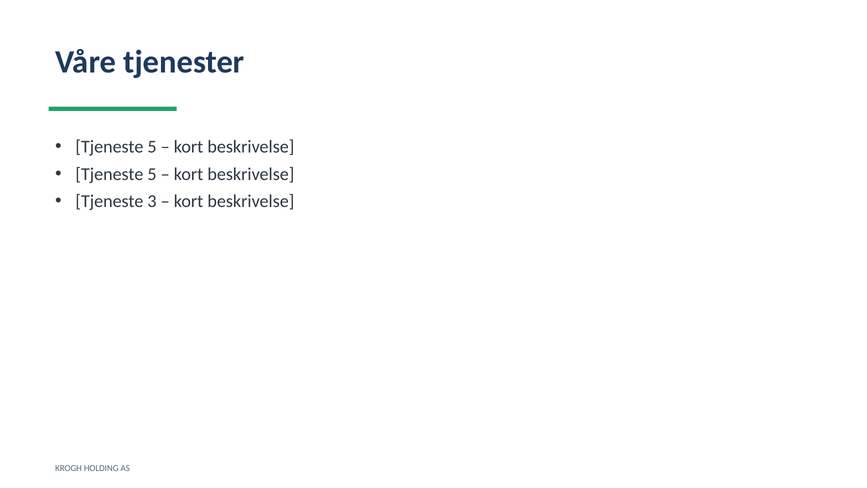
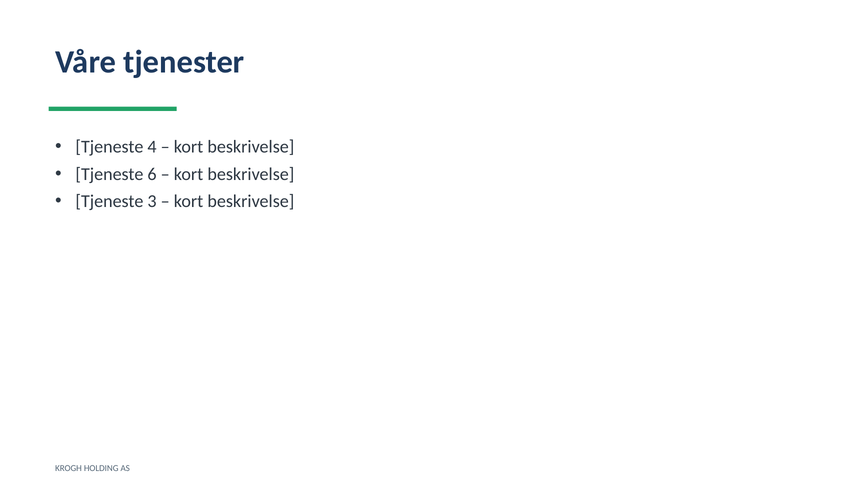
5 at (152, 147): 5 -> 4
5 at (152, 174): 5 -> 6
